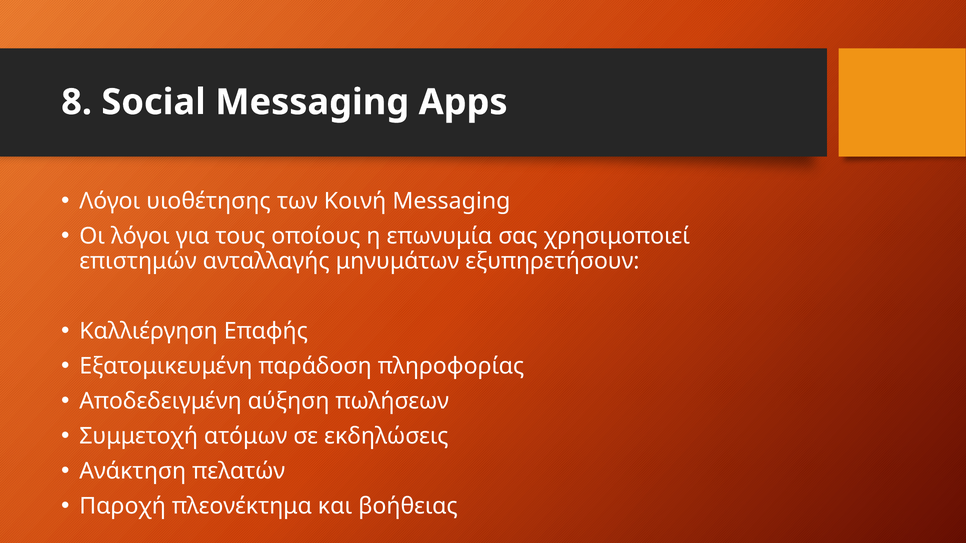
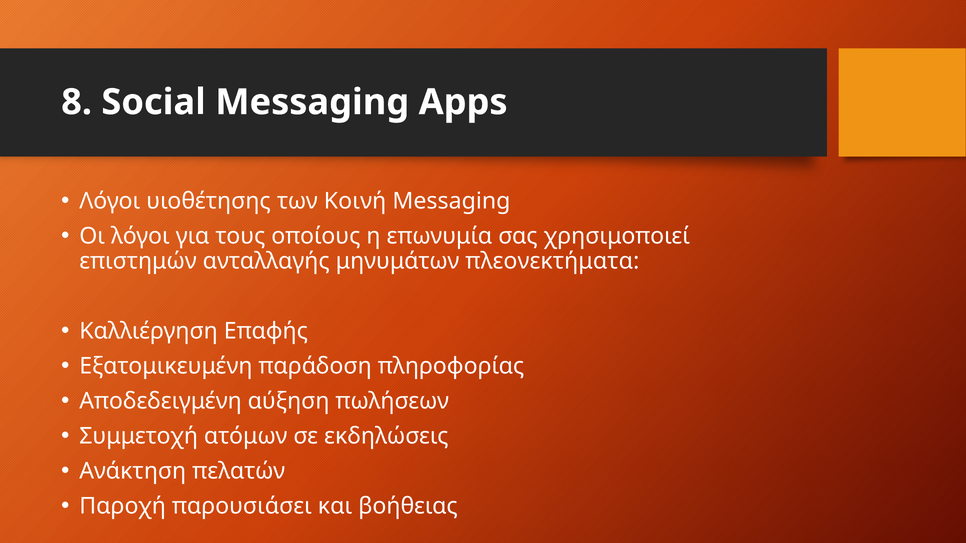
εξυπηρετήσουν: εξυπηρετήσουν -> πλεονεκτήματα
πλεονέκτημα: πλεονέκτημα -> παρουσιάσει
